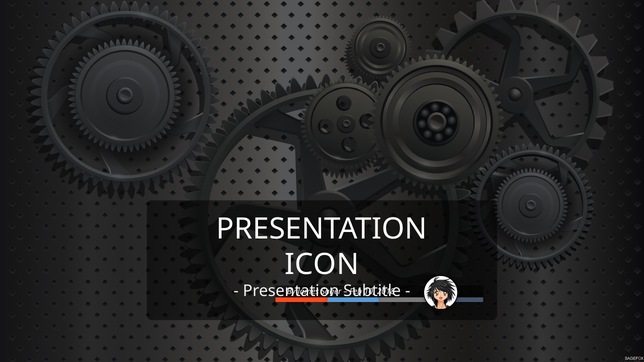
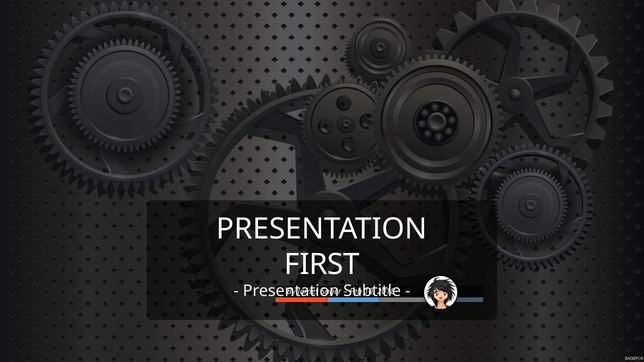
ICON: ICON -> FIRST
